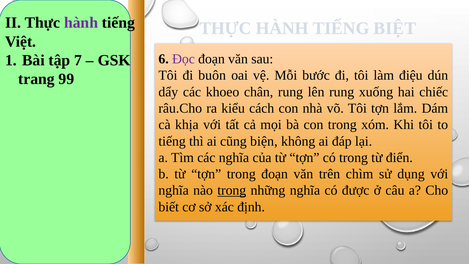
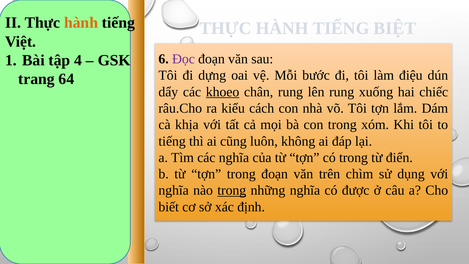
hành at (81, 23) colour: purple -> orange
7: 7 -> 4
buôn: buôn -> dựng
99: 99 -> 64
khoeo underline: none -> present
biện: biện -> luôn
